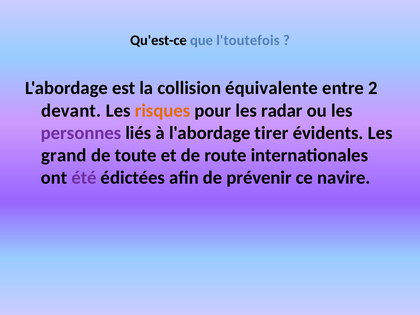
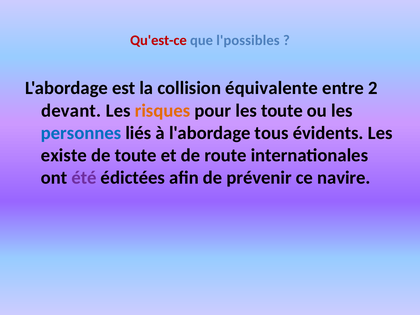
Qu'est-ce colour: black -> red
l'toutefois: l'toutefois -> l'possibles
les radar: radar -> toute
personnes colour: purple -> blue
tirer: tirer -> tous
grand: grand -> existe
